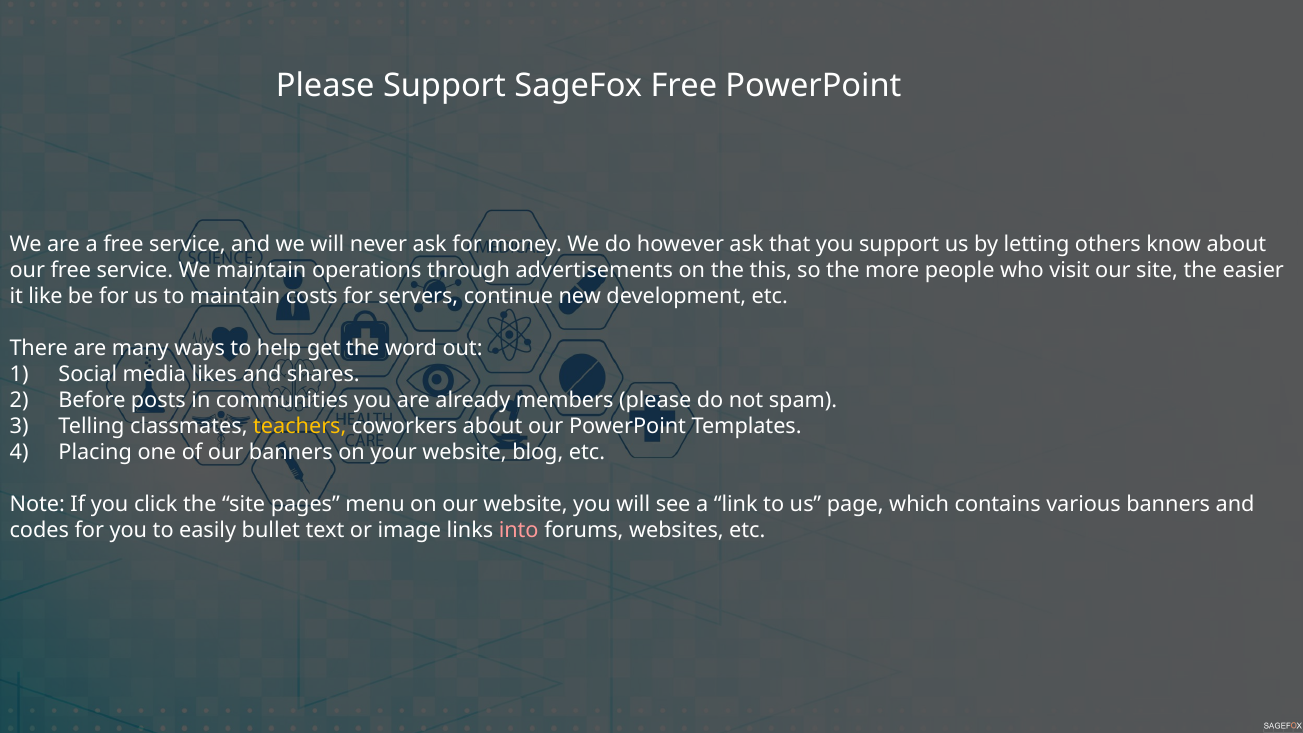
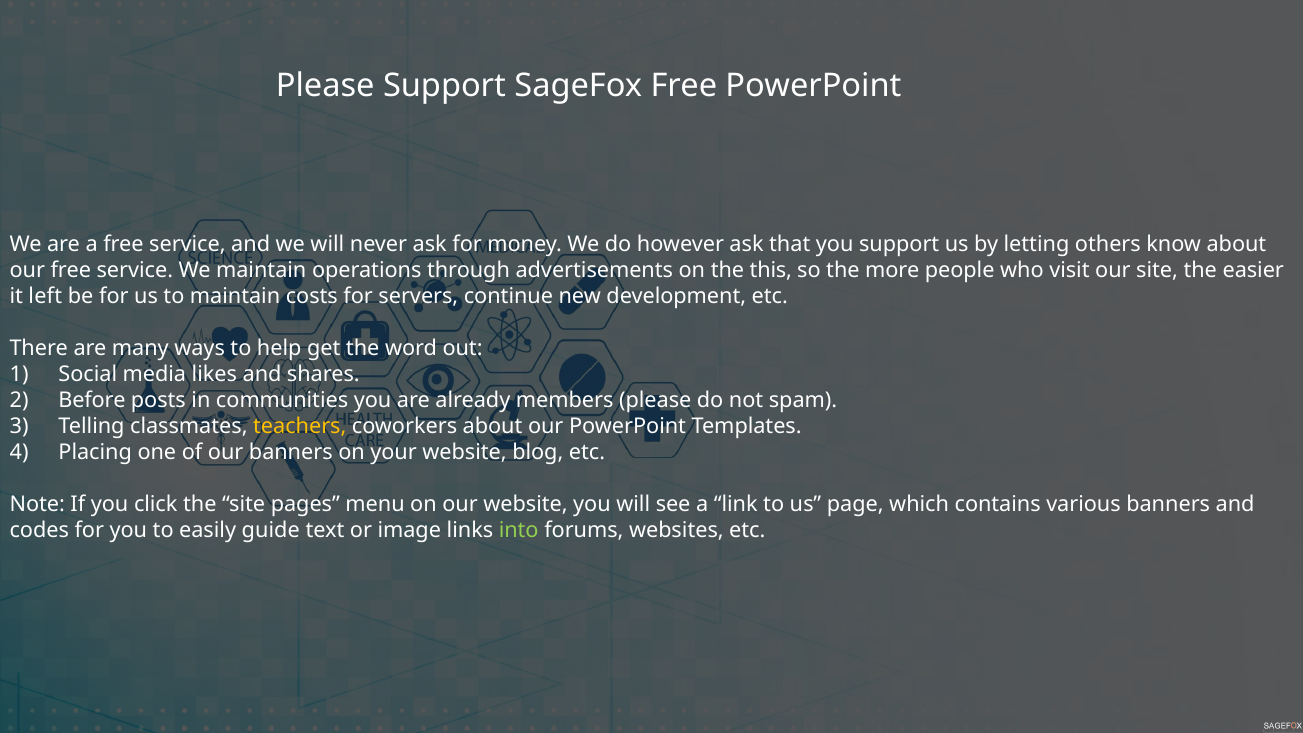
like: like -> left
bullet: bullet -> guide
into colour: pink -> light green
